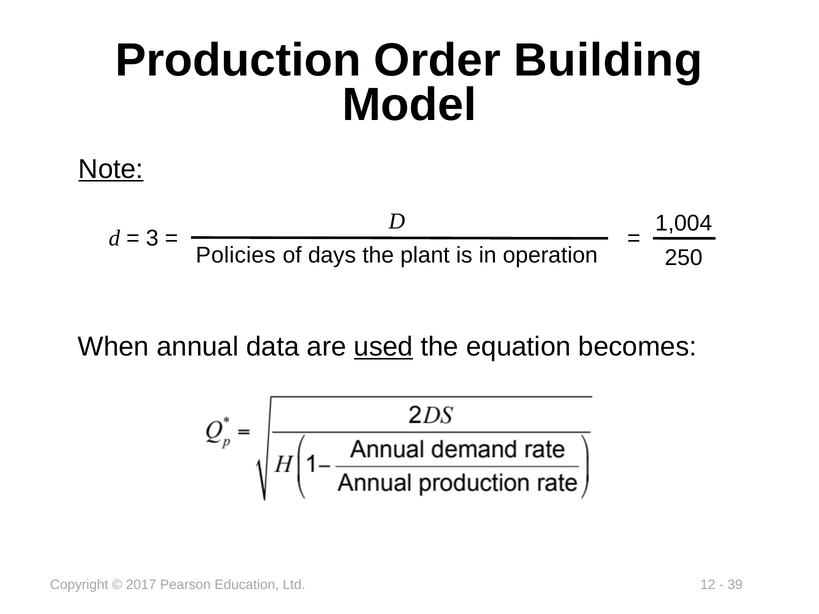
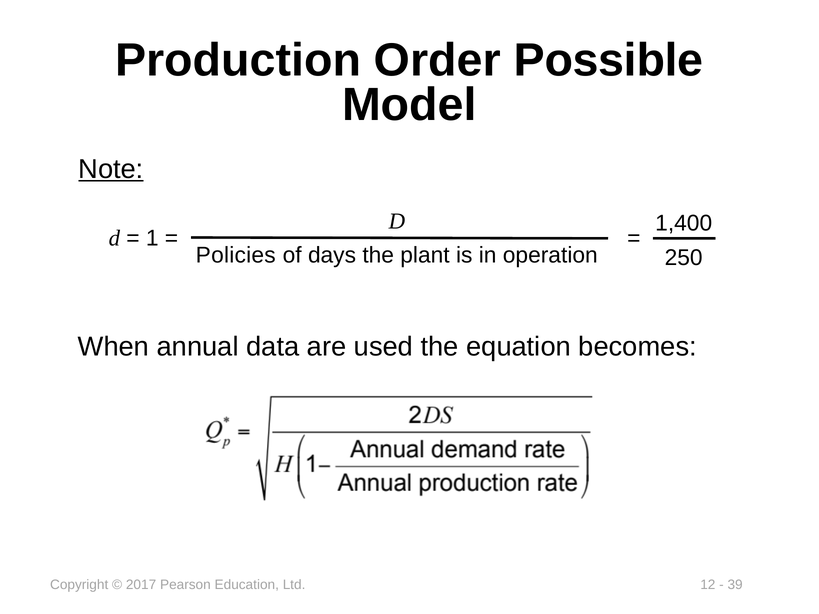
Building: Building -> Possible
1,004: 1,004 -> 1,400
3: 3 -> 1
used underline: present -> none
